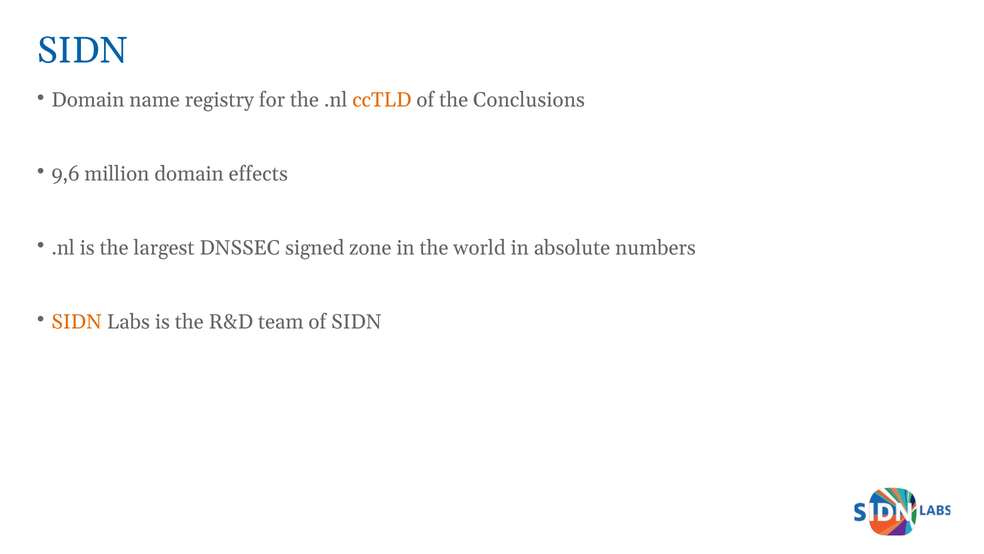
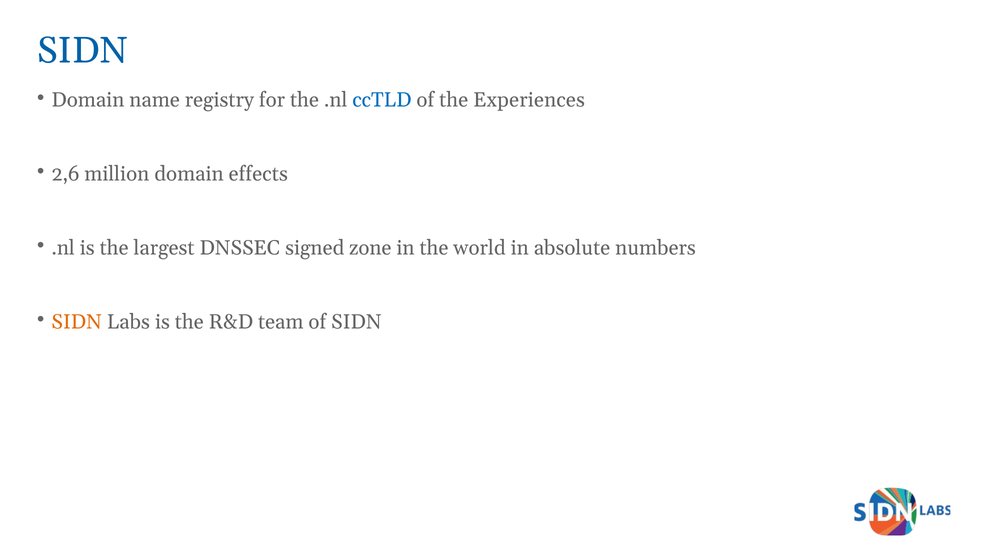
ccTLD colour: orange -> blue
Conclusions: Conclusions -> Experiences
9,6: 9,6 -> 2,6
